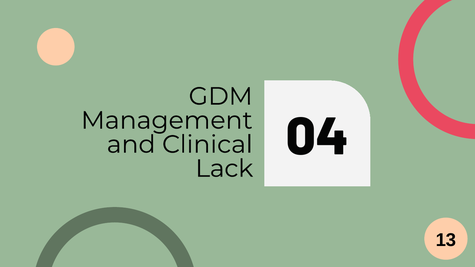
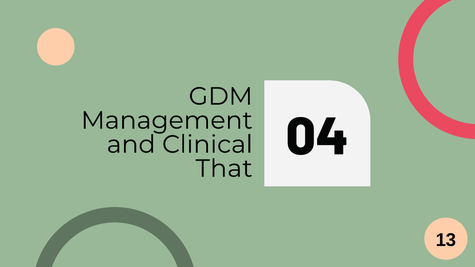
Lack: Lack -> That
